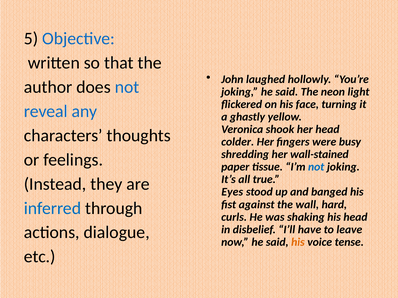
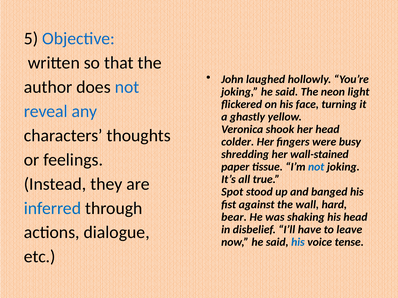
Eyes: Eyes -> Spot
curls: curls -> bear
his at (298, 242) colour: orange -> blue
